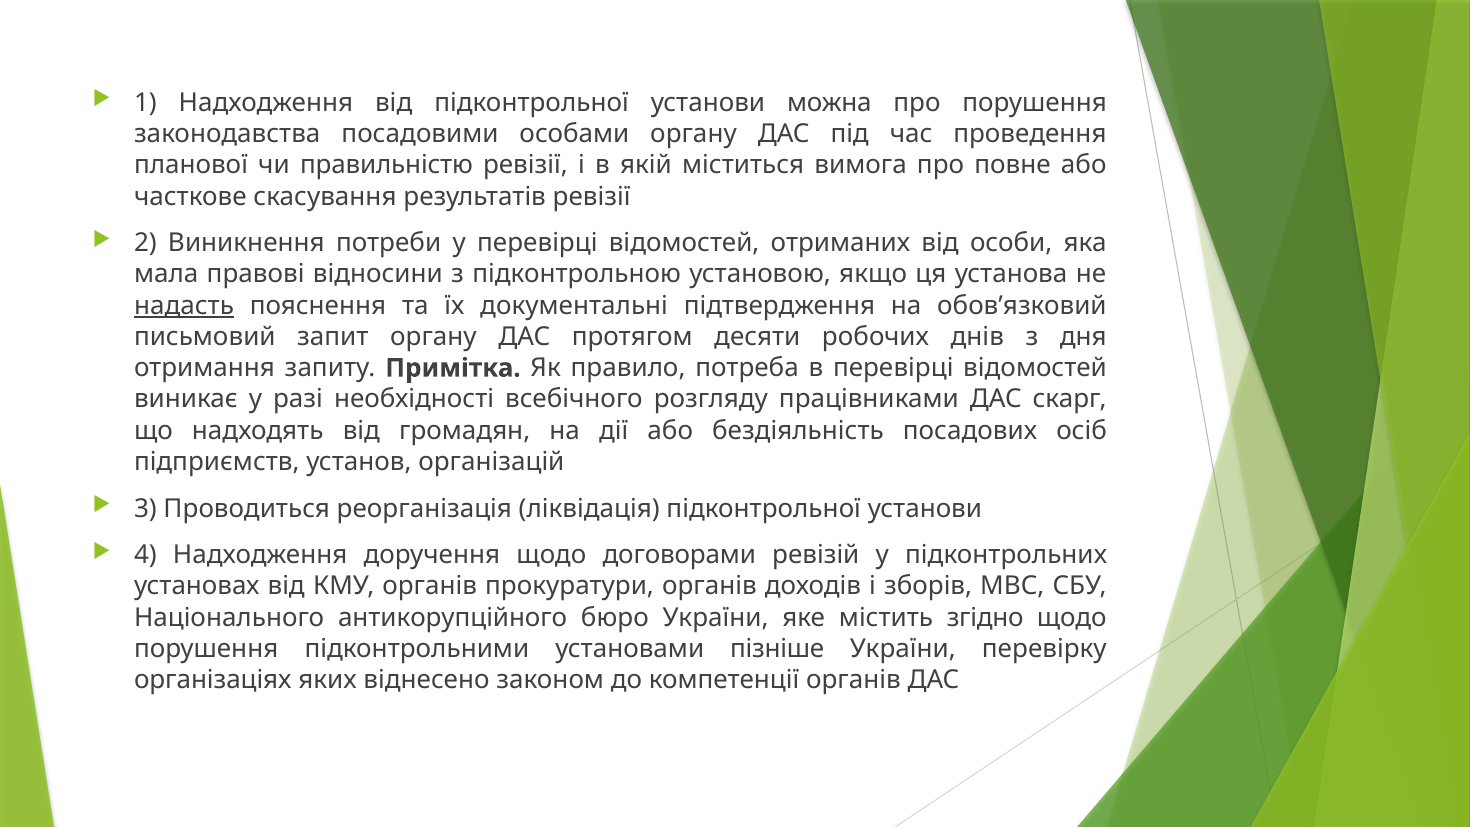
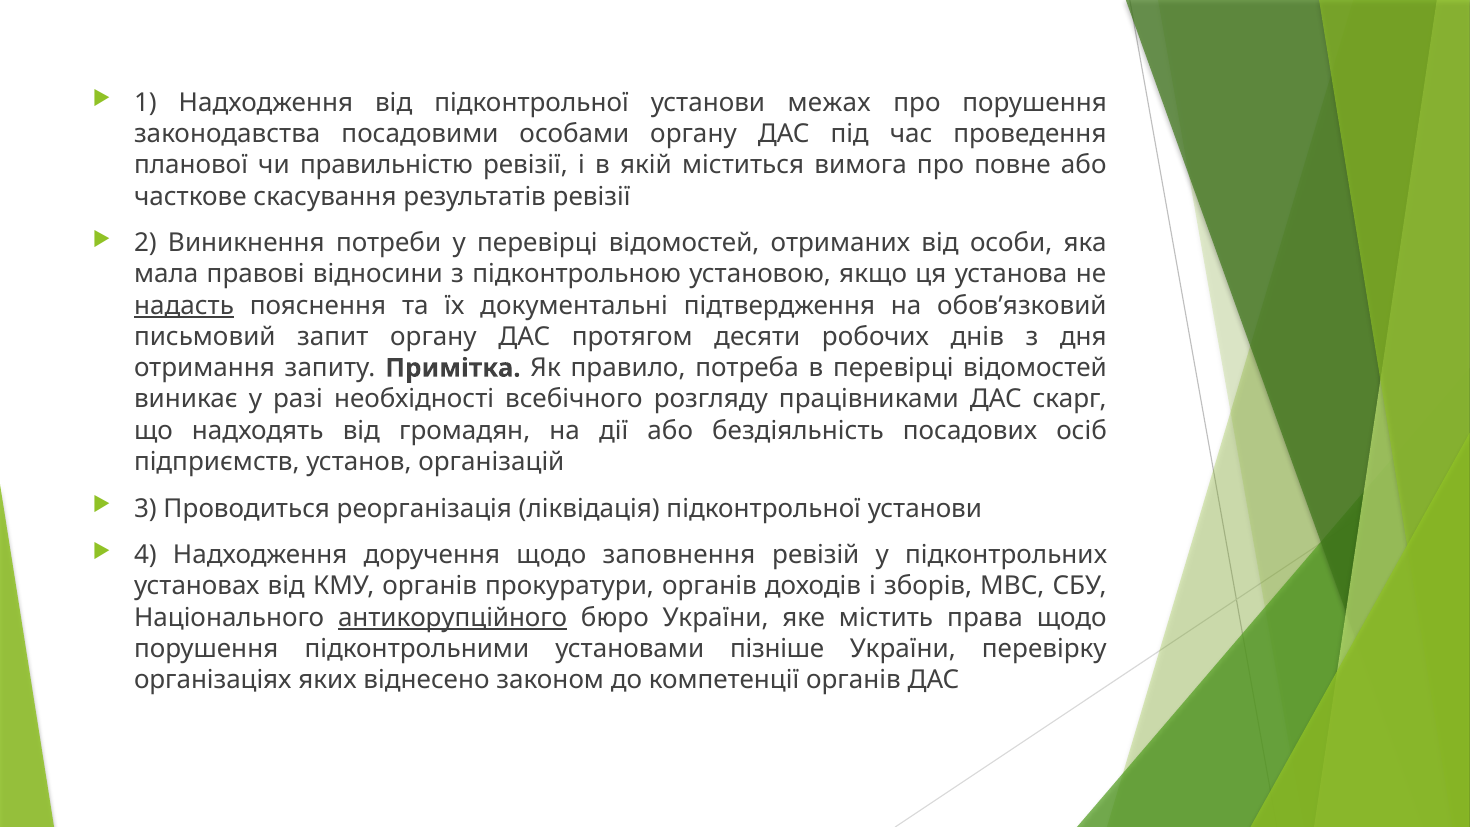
можна: можна -> межах
договорами: договорами -> заповнення
антикорупційного underline: none -> present
згідно: згідно -> права
